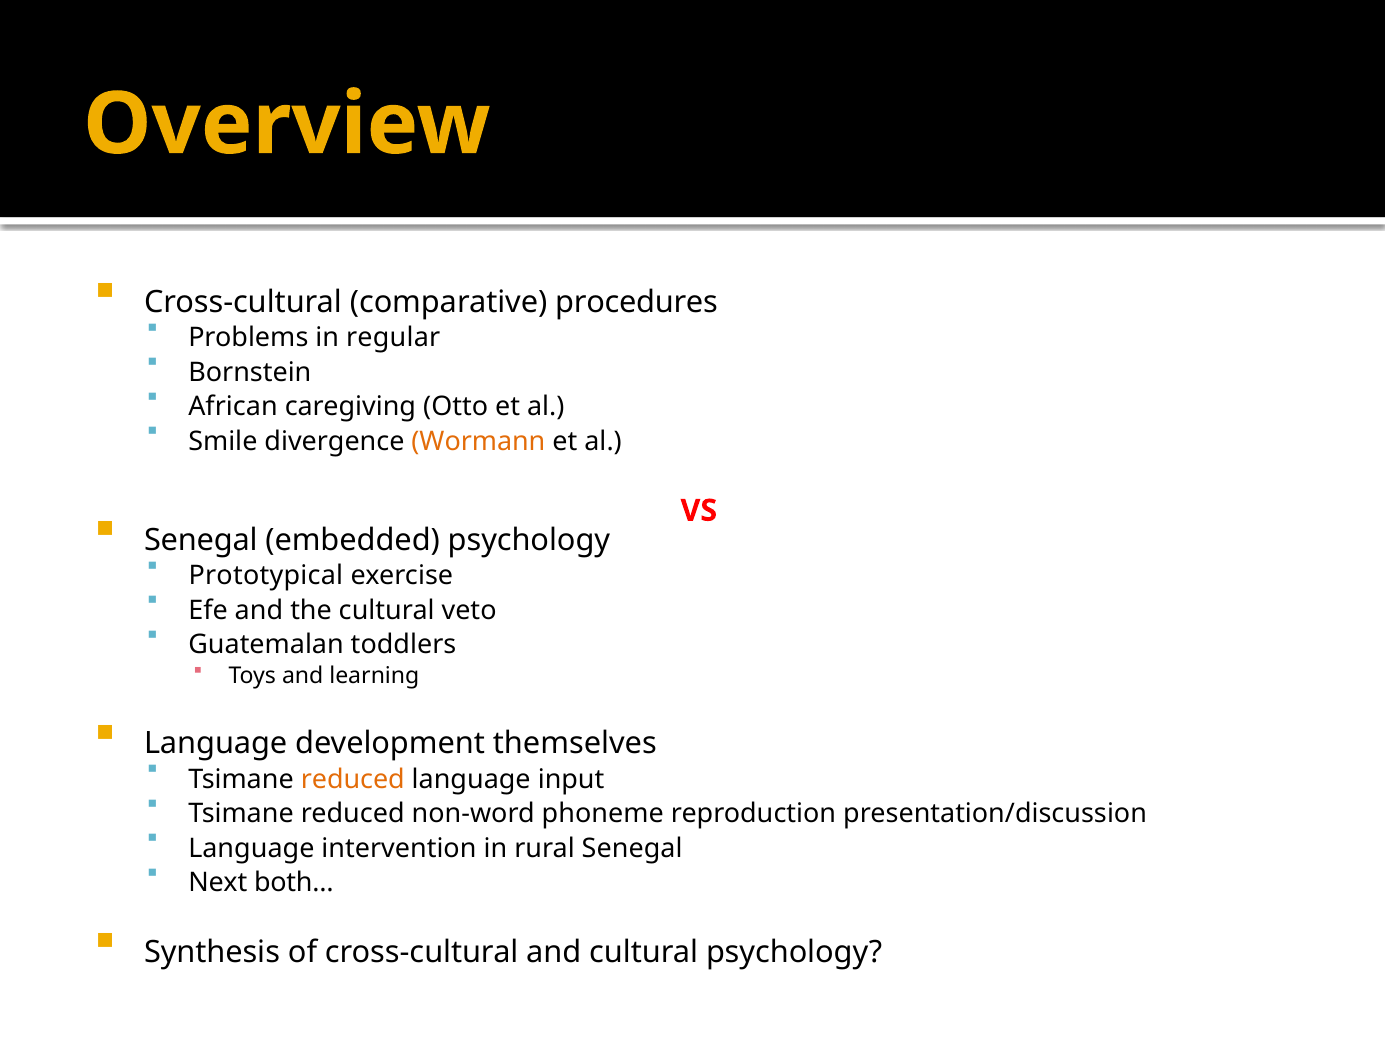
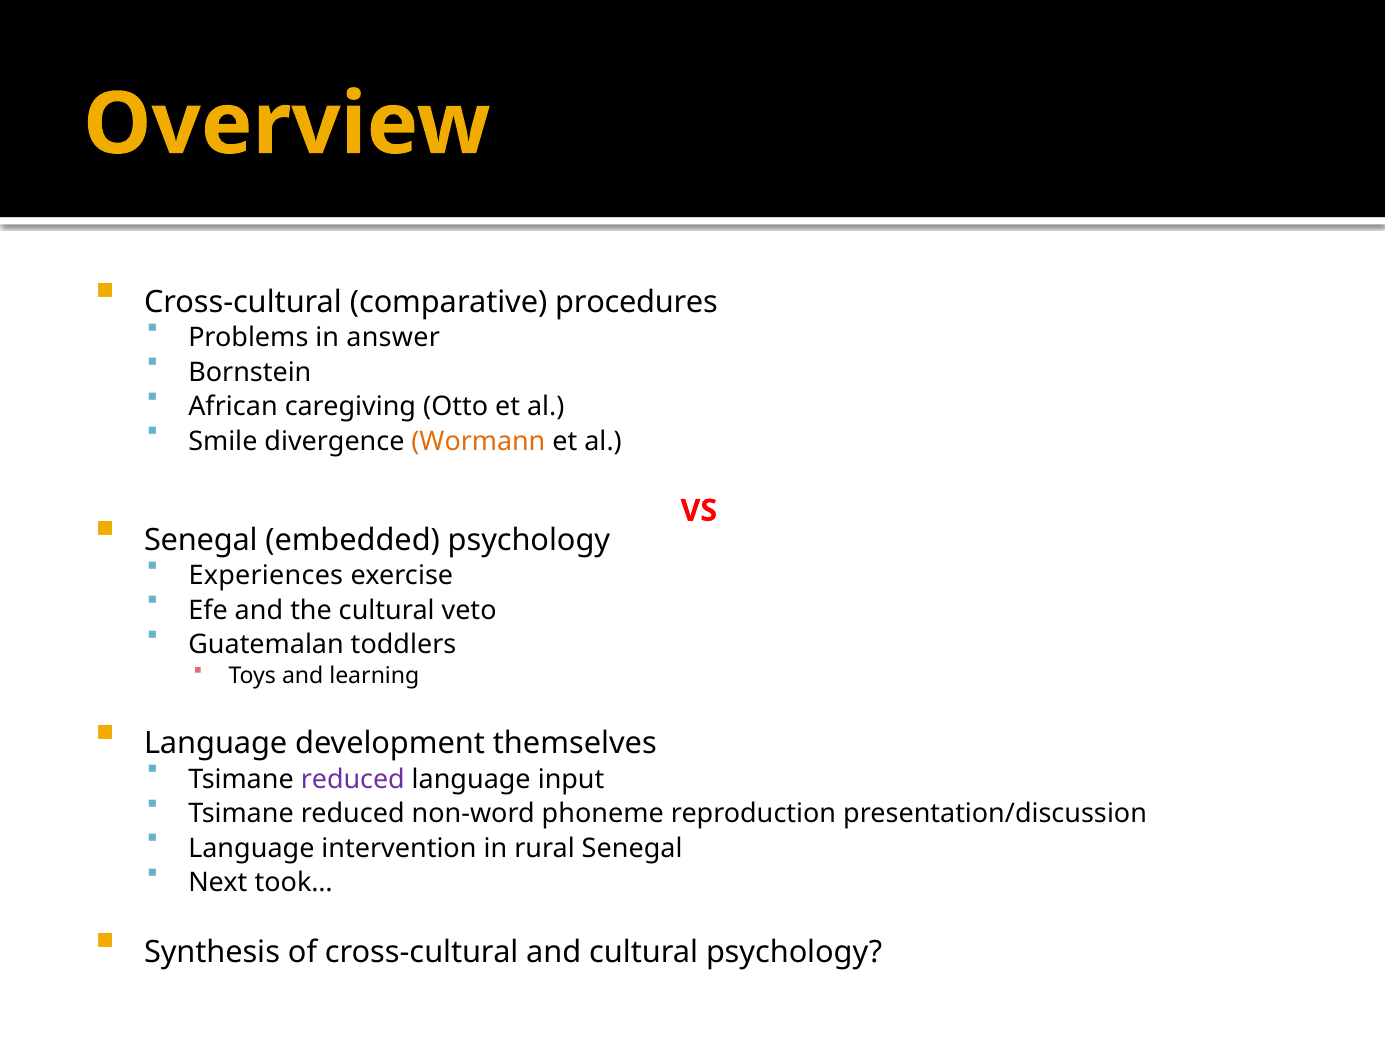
regular: regular -> answer
Prototypical: Prototypical -> Experiences
reduced at (353, 779) colour: orange -> purple
both…: both… -> took…
